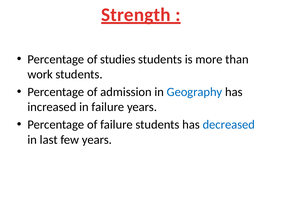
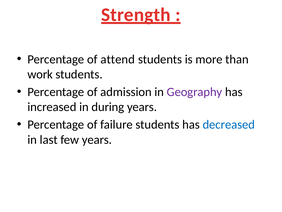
studies: studies -> attend
Geography colour: blue -> purple
in failure: failure -> during
